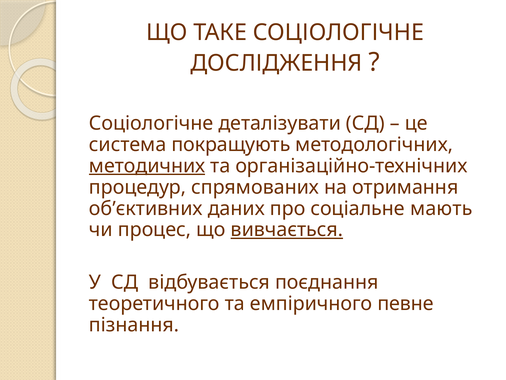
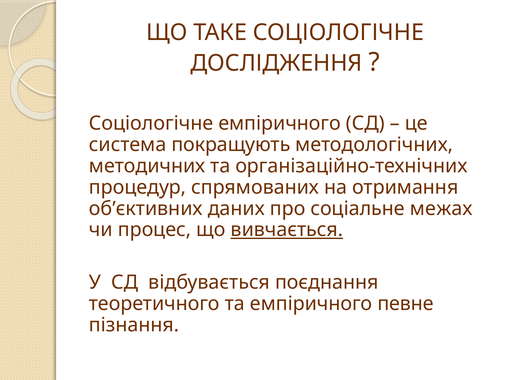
Соціологічне деталізувати: деталізувати -> емпіричного
методичних underline: present -> none
мають: мають -> межах
